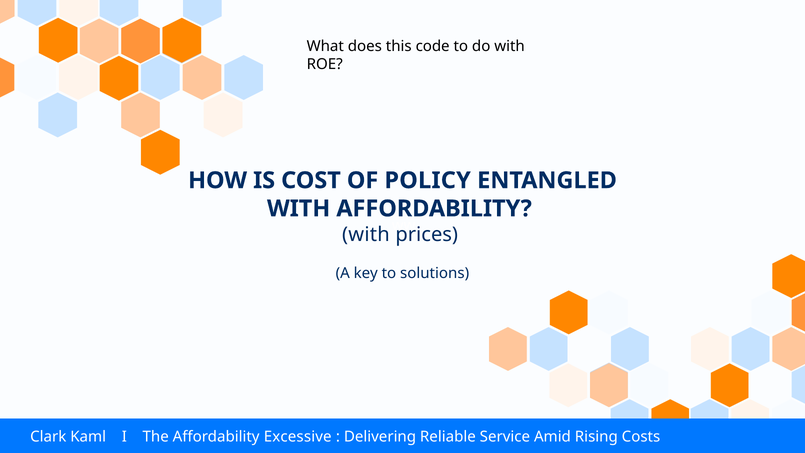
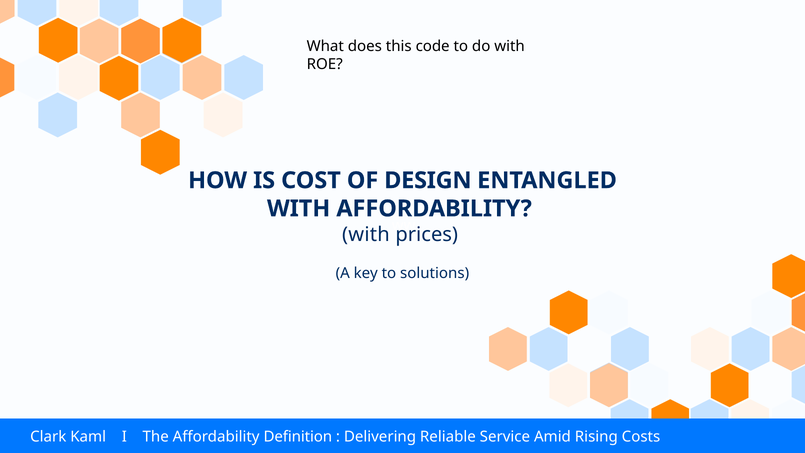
POLICY: POLICY -> DESIGN
Excessive: Excessive -> Definition
